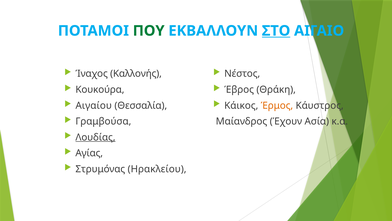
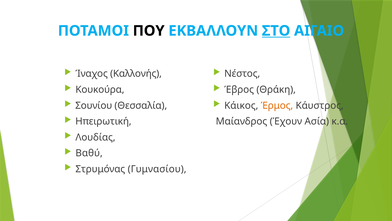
ΠΟΥ colour: green -> black
Αιγαίου: Αιγαίου -> Σουνίου
Γραμβούσα: Γραμβούσα -> Ηπειρωτική
Λουδίας underline: present -> none
Αγίας: Αγίας -> Βαθύ
Ηρακλείου: Ηρακλείου -> Γυμνασίου
